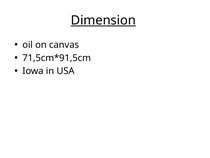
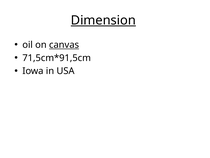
canvas underline: none -> present
